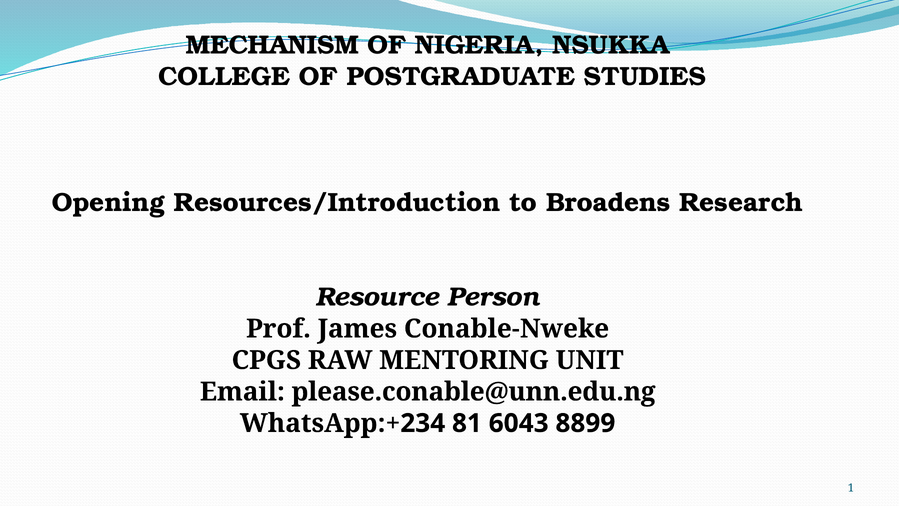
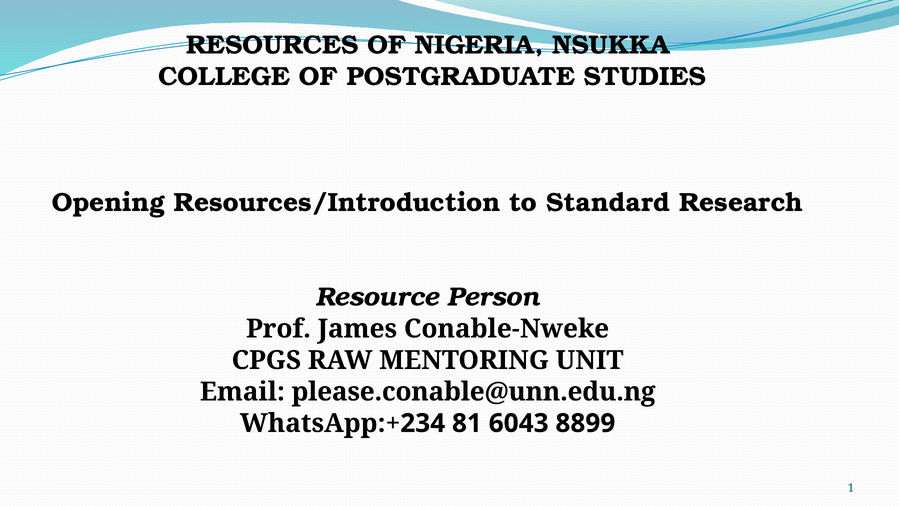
MECHANISM: MECHANISM -> RESOURCES
Broadens: Broadens -> Standard
